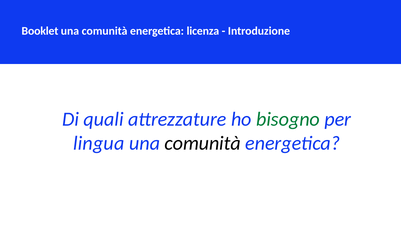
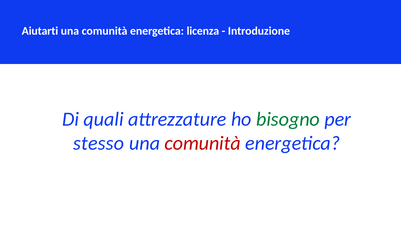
Booklet: Booklet -> Aiutarti
lingua: lingua -> stesso
comunità at (203, 144) colour: black -> red
